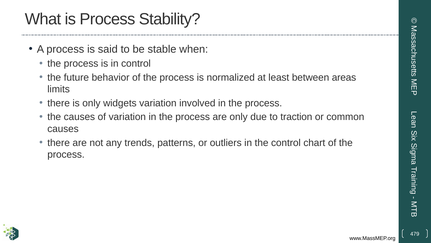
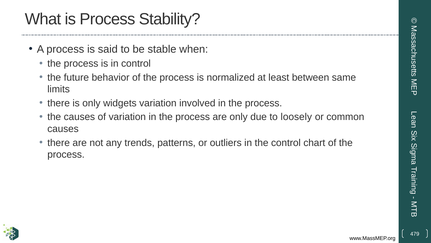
areas: areas -> same
traction: traction -> loosely
